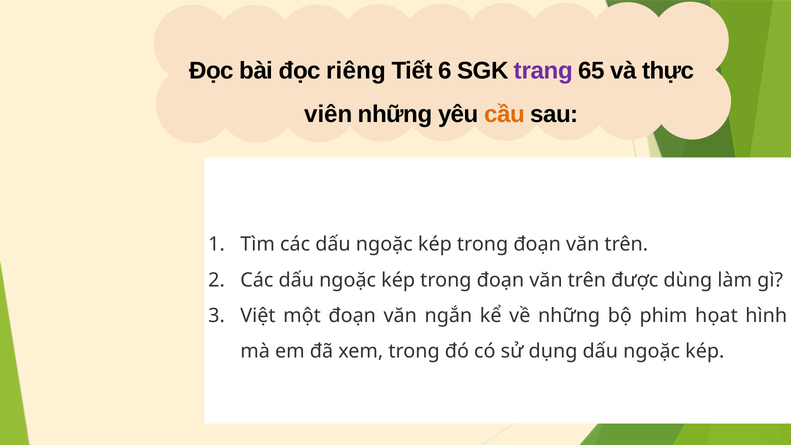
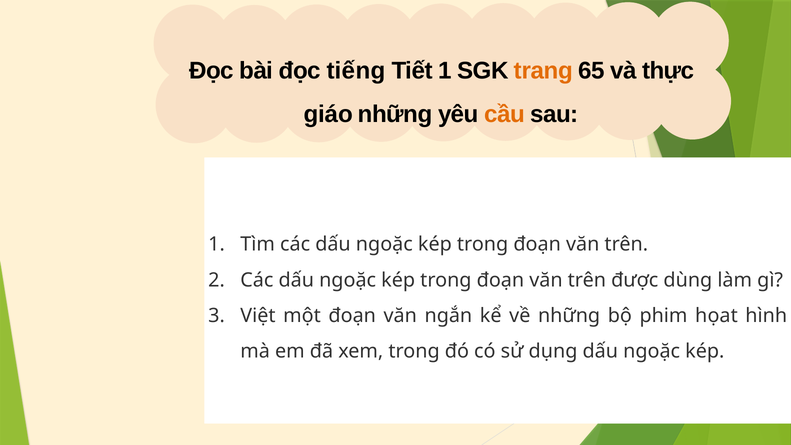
riêng: riêng -> tiếng
Tiết 6: 6 -> 1
trang colour: purple -> orange
viên: viên -> giáo
